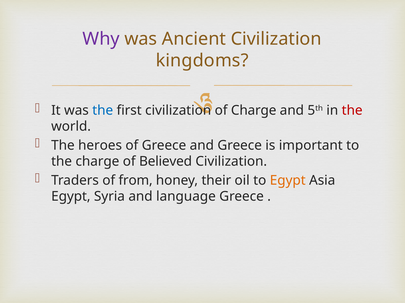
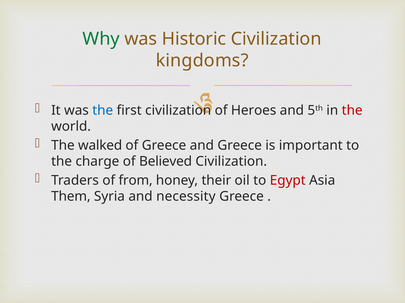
Why colour: purple -> green
Ancient: Ancient -> Historic
of Charge: Charge -> Heroes
heroes: heroes -> walked
Egypt at (288, 181) colour: orange -> red
Egypt at (71, 197): Egypt -> Them
language: language -> necessity
